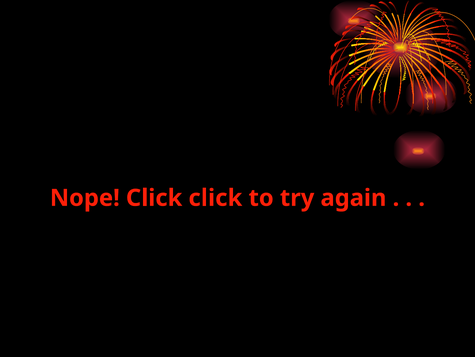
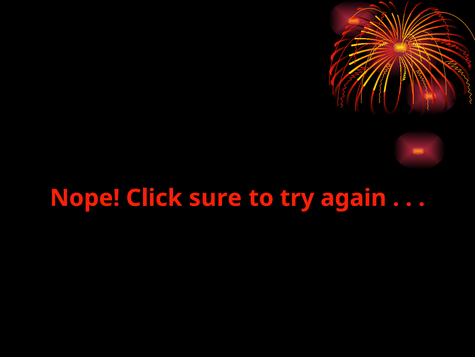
Click click: click -> sure
